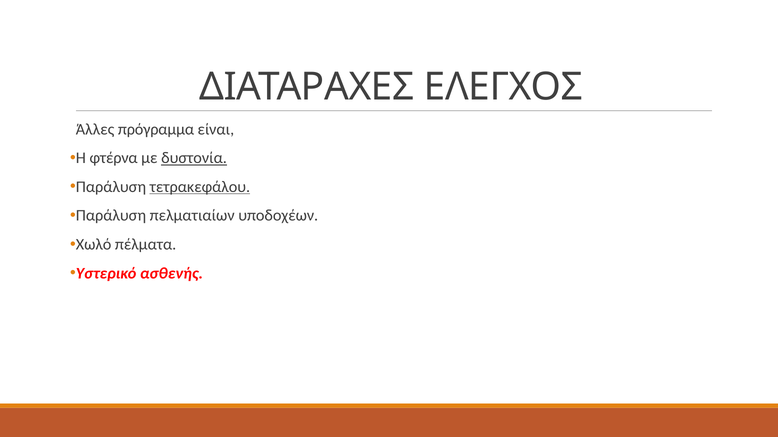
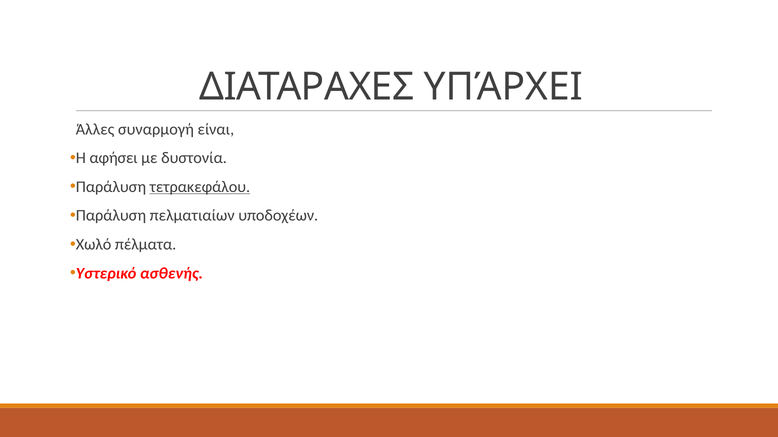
ΕΛΕΓΧΟΣ: ΕΛΕΓΧΟΣ -> ΥΠΆΡΧΕΙ
πρόγραμμα: πρόγραμμα -> συναρμογή
φτέρνα: φτέρνα -> αφήσει
δυστονία underline: present -> none
